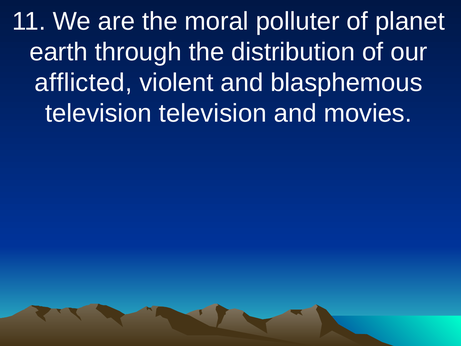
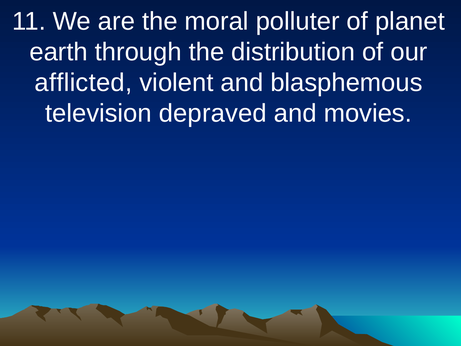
television television: television -> depraved
